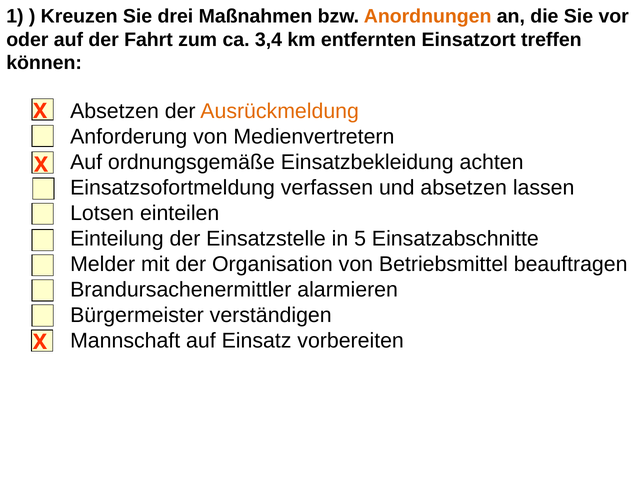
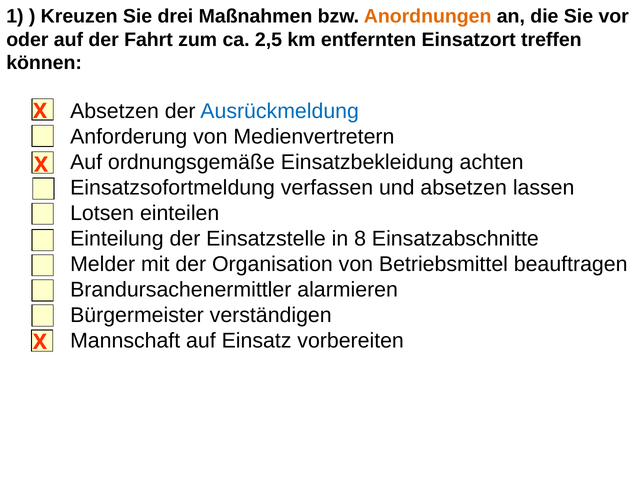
3,4: 3,4 -> 2,5
Ausrückmeldung colour: orange -> blue
5: 5 -> 8
